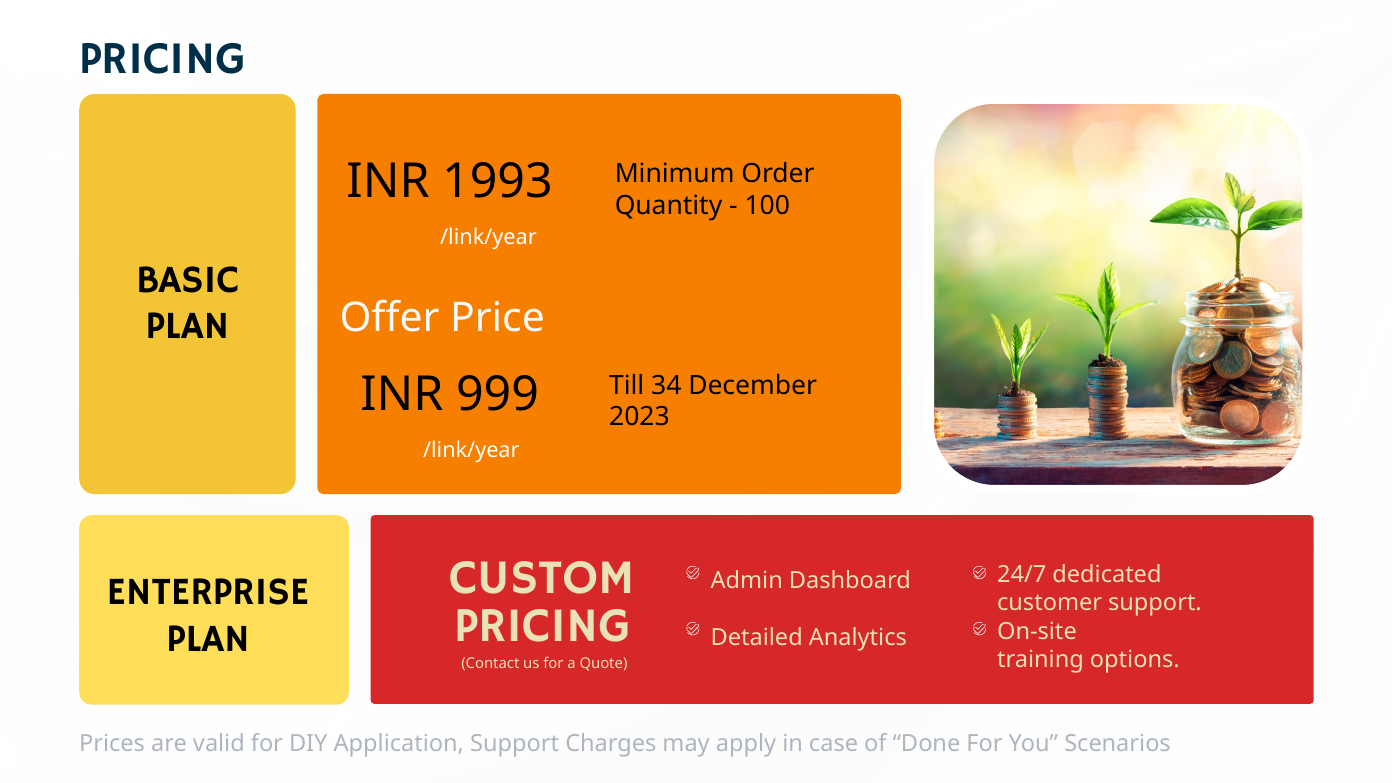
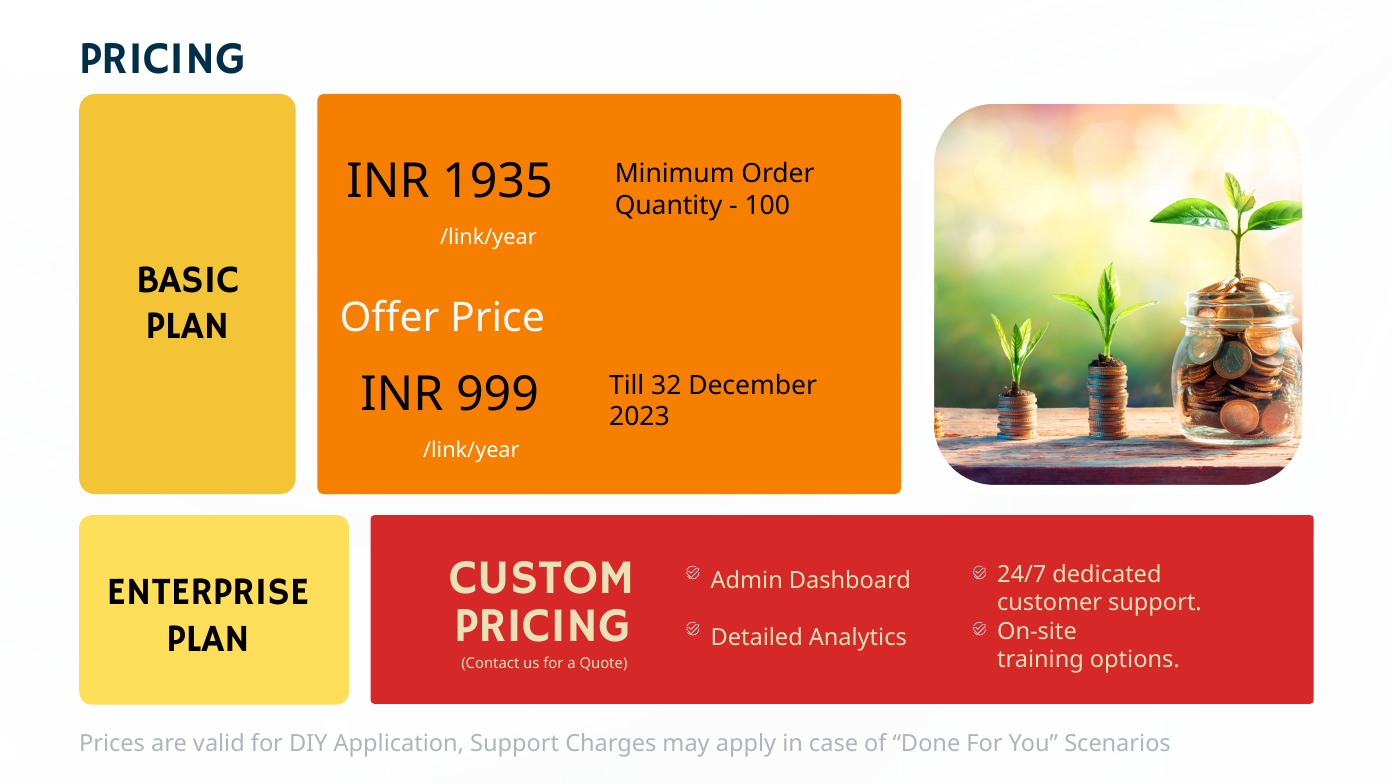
1993: 1993 -> 1935
34: 34 -> 32
